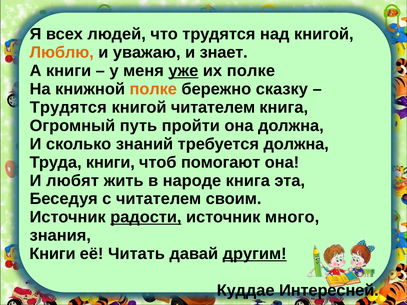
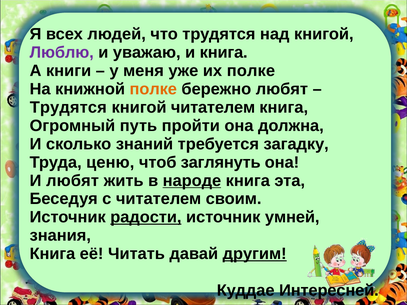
Люблю colour: orange -> purple
и знает: знает -> книга
уже underline: present -> none
бережно сказку: сказку -> любят
требуется должна: должна -> загадку
Труда книги: книги -> ценю
помогают: помогают -> заглянуть
народе underline: none -> present
много: много -> умней
Книги at (52, 254): Книги -> Книга
